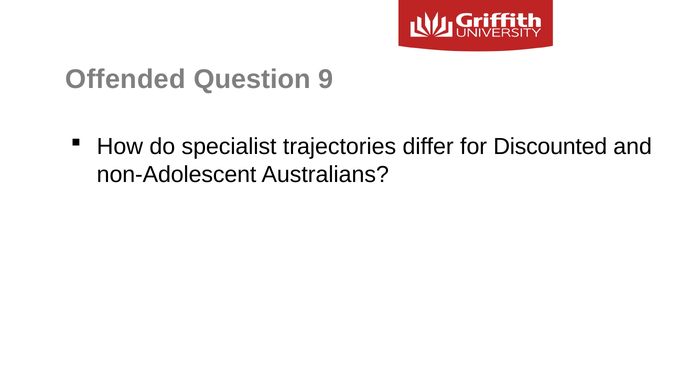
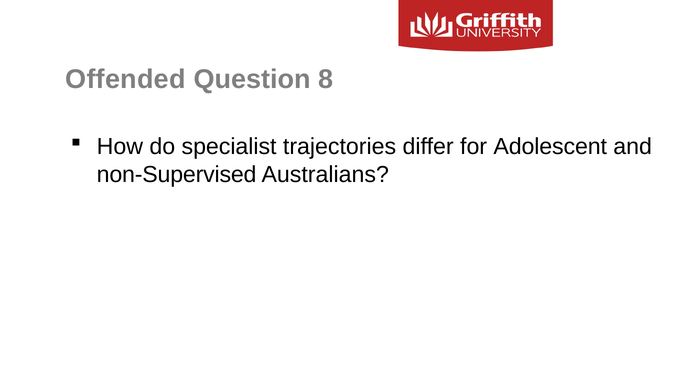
9: 9 -> 8
Discounted: Discounted -> Adolescent
non-Adolescent: non-Adolescent -> non-Supervised
